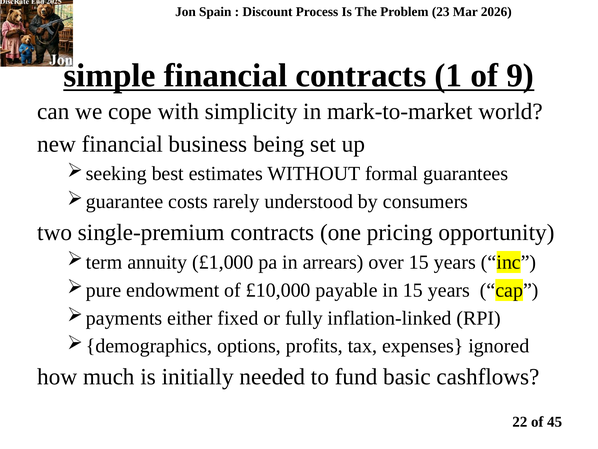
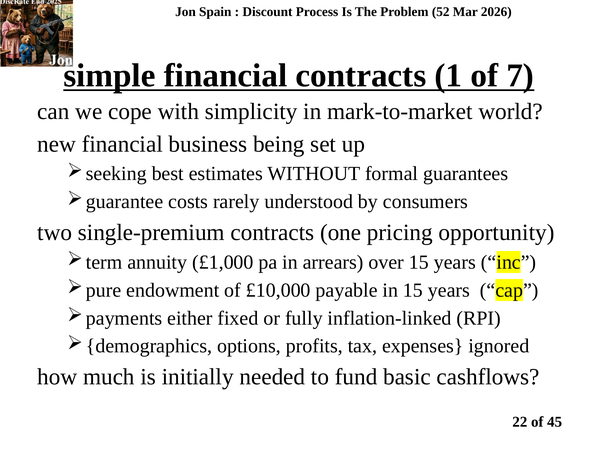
23: 23 -> 52
9: 9 -> 7
